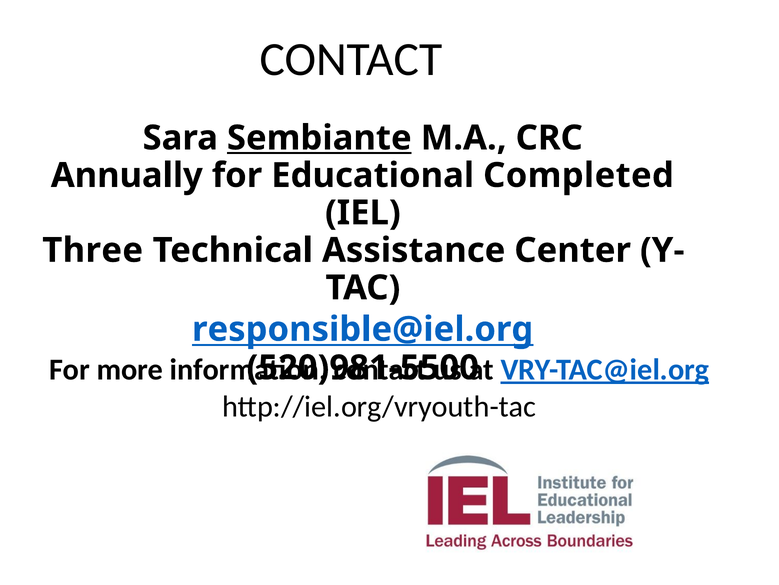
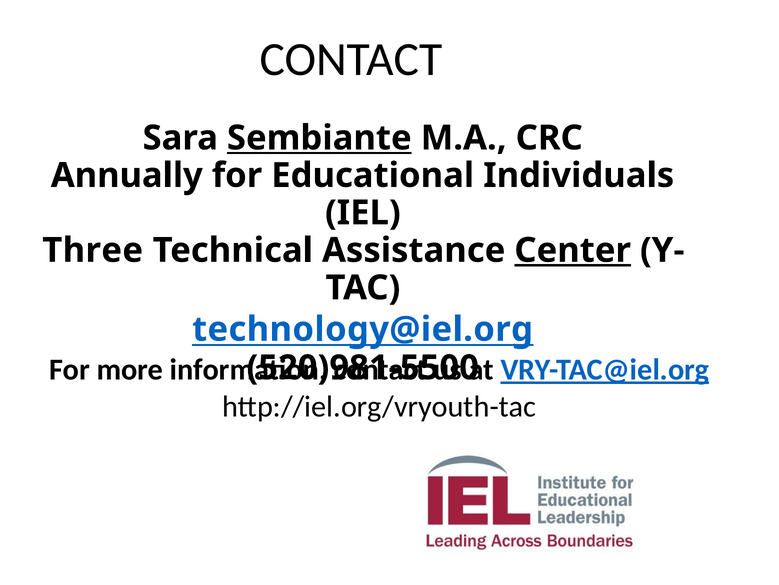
Completed: Completed -> Individuals
Center underline: none -> present
responsible@iel.org: responsible@iel.org -> technology@iel.org
